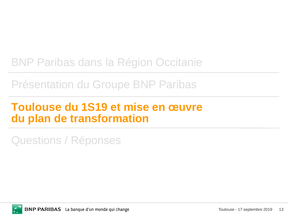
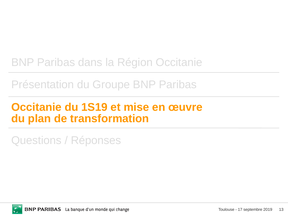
Toulouse at (36, 107): Toulouse -> Occitanie
